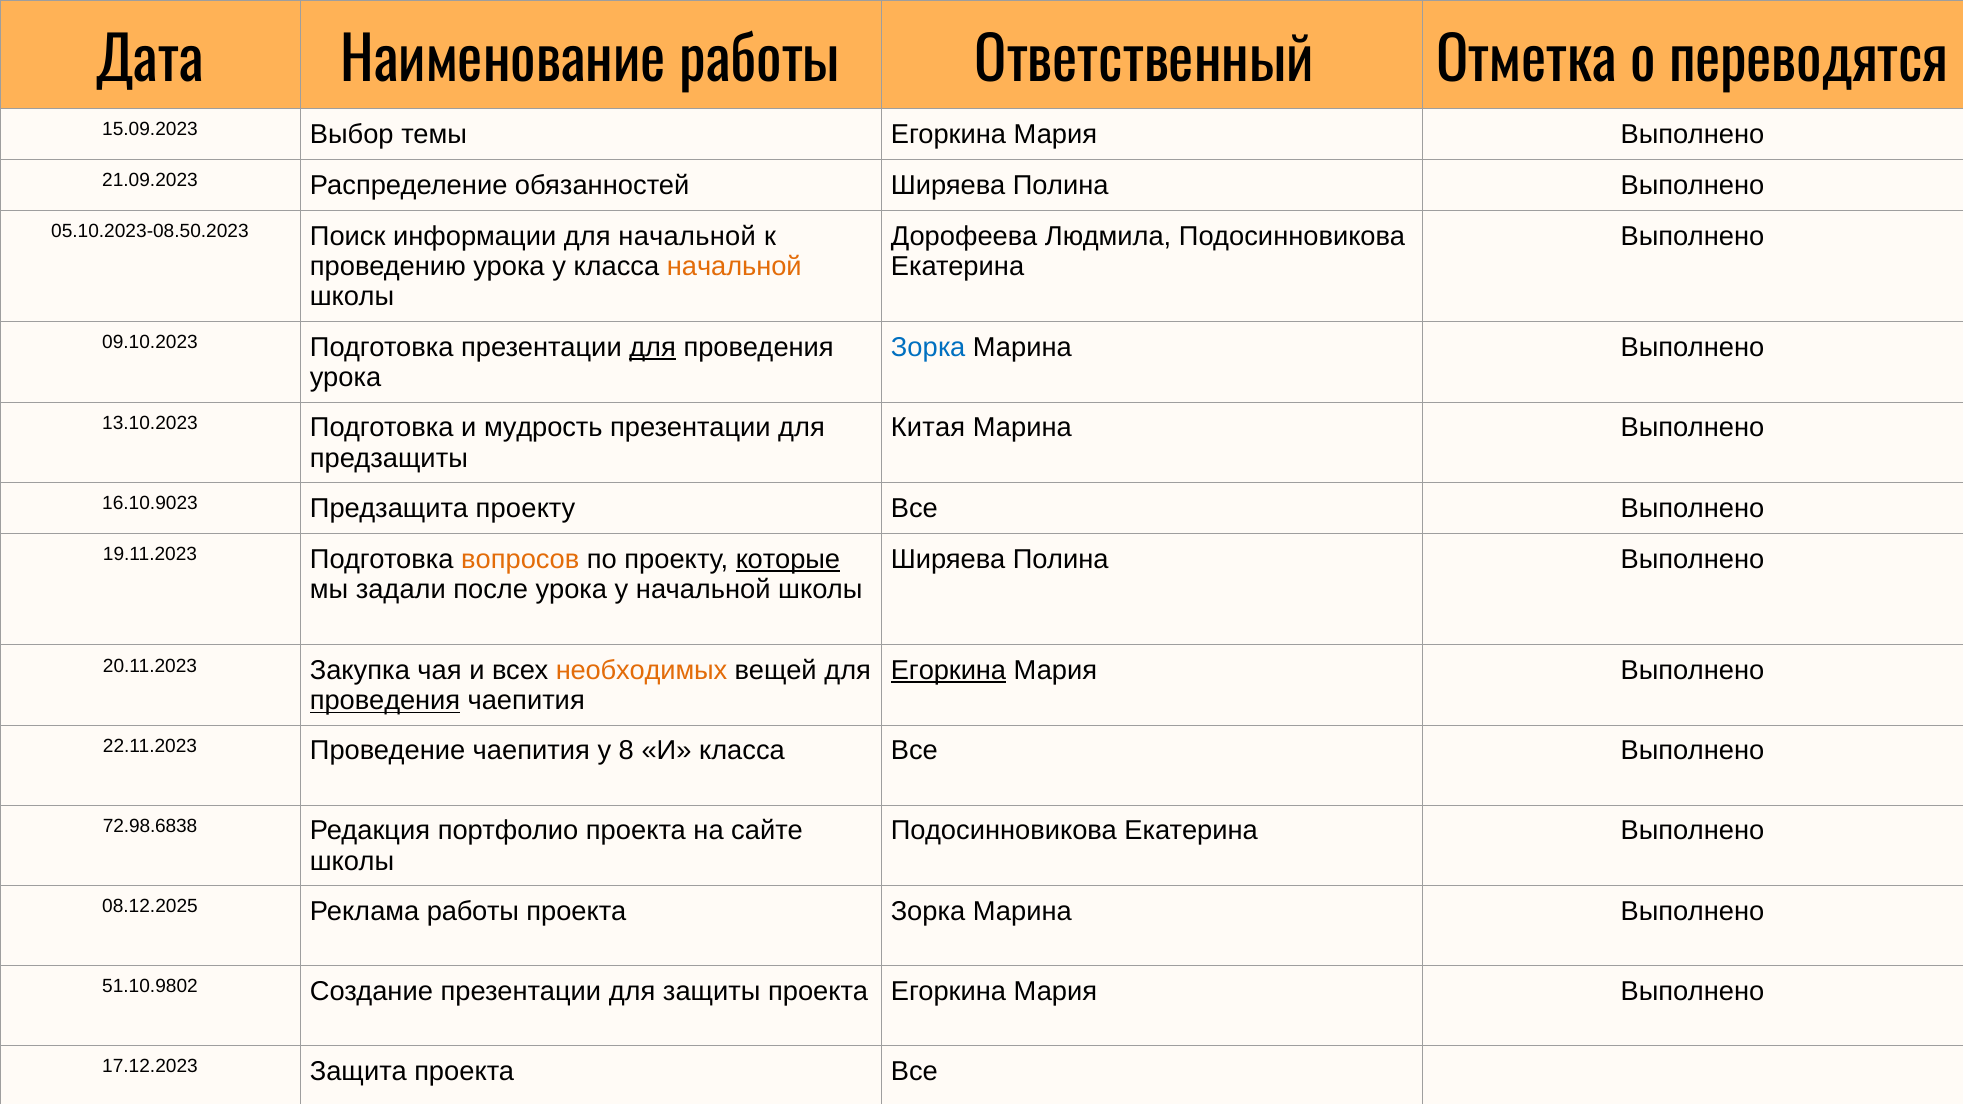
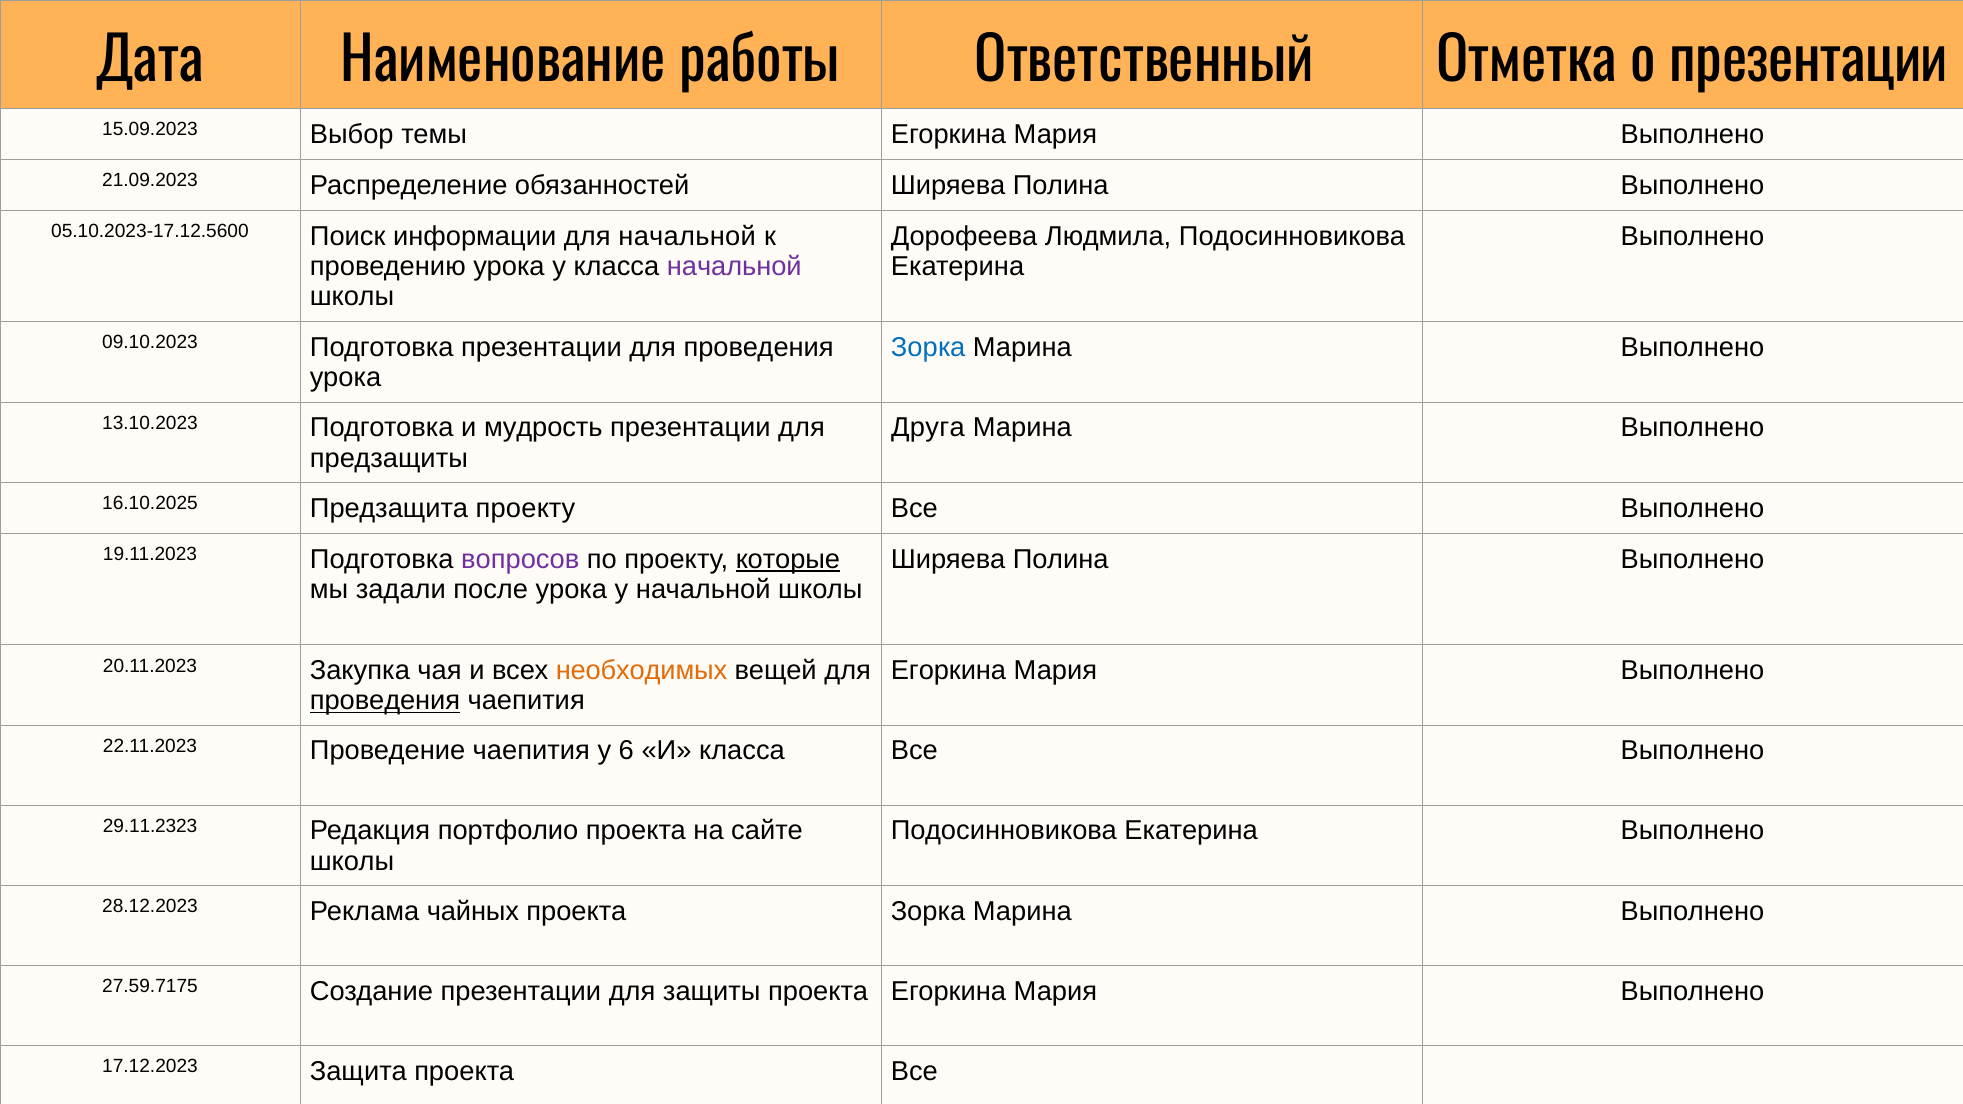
о переводятся: переводятся -> презентации
05.10.2023-08.50.2023: 05.10.2023-08.50.2023 -> 05.10.2023-17.12.5600
начальной at (734, 266) colour: orange -> purple
для at (653, 347) underline: present -> none
Китая: Китая -> Друга
16.10.9023: 16.10.9023 -> 16.10.2025
вопросов colour: orange -> purple
Егоркина at (949, 670) underline: present -> none
8: 8 -> 6
72.98.6838: 72.98.6838 -> 29.11.2323
08.12.2025: 08.12.2025 -> 28.12.2023
Реклама работы: работы -> чайных
51.10.9802: 51.10.9802 -> 27.59.7175
